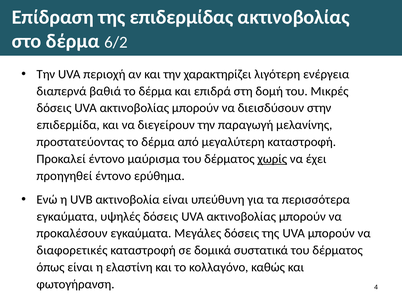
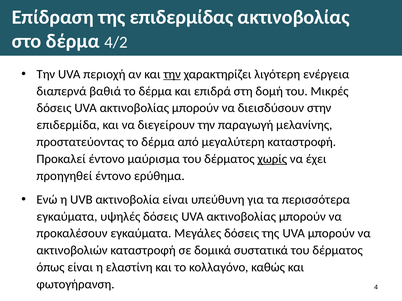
6/2: 6/2 -> 4/2
την at (172, 74) underline: none -> present
διαφορετικές: διαφορετικές -> ακτινοβολιών
